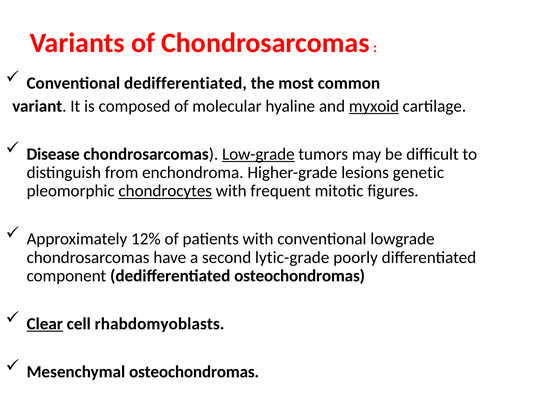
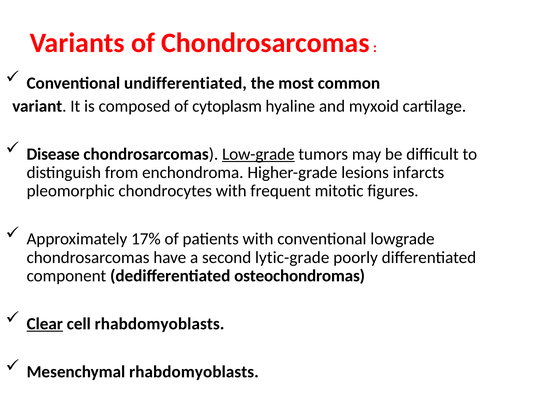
Conventional dedifferentiated: dedifferentiated -> undifferentiated
molecular: molecular -> cytoplasm
myxoid underline: present -> none
genetic: genetic -> infarcts
chondrocytes underline: present -> none
12%: 12% -> 17%
Mesenchymal osteochondromas: osteochondromas -> rhabdomyoblasts
